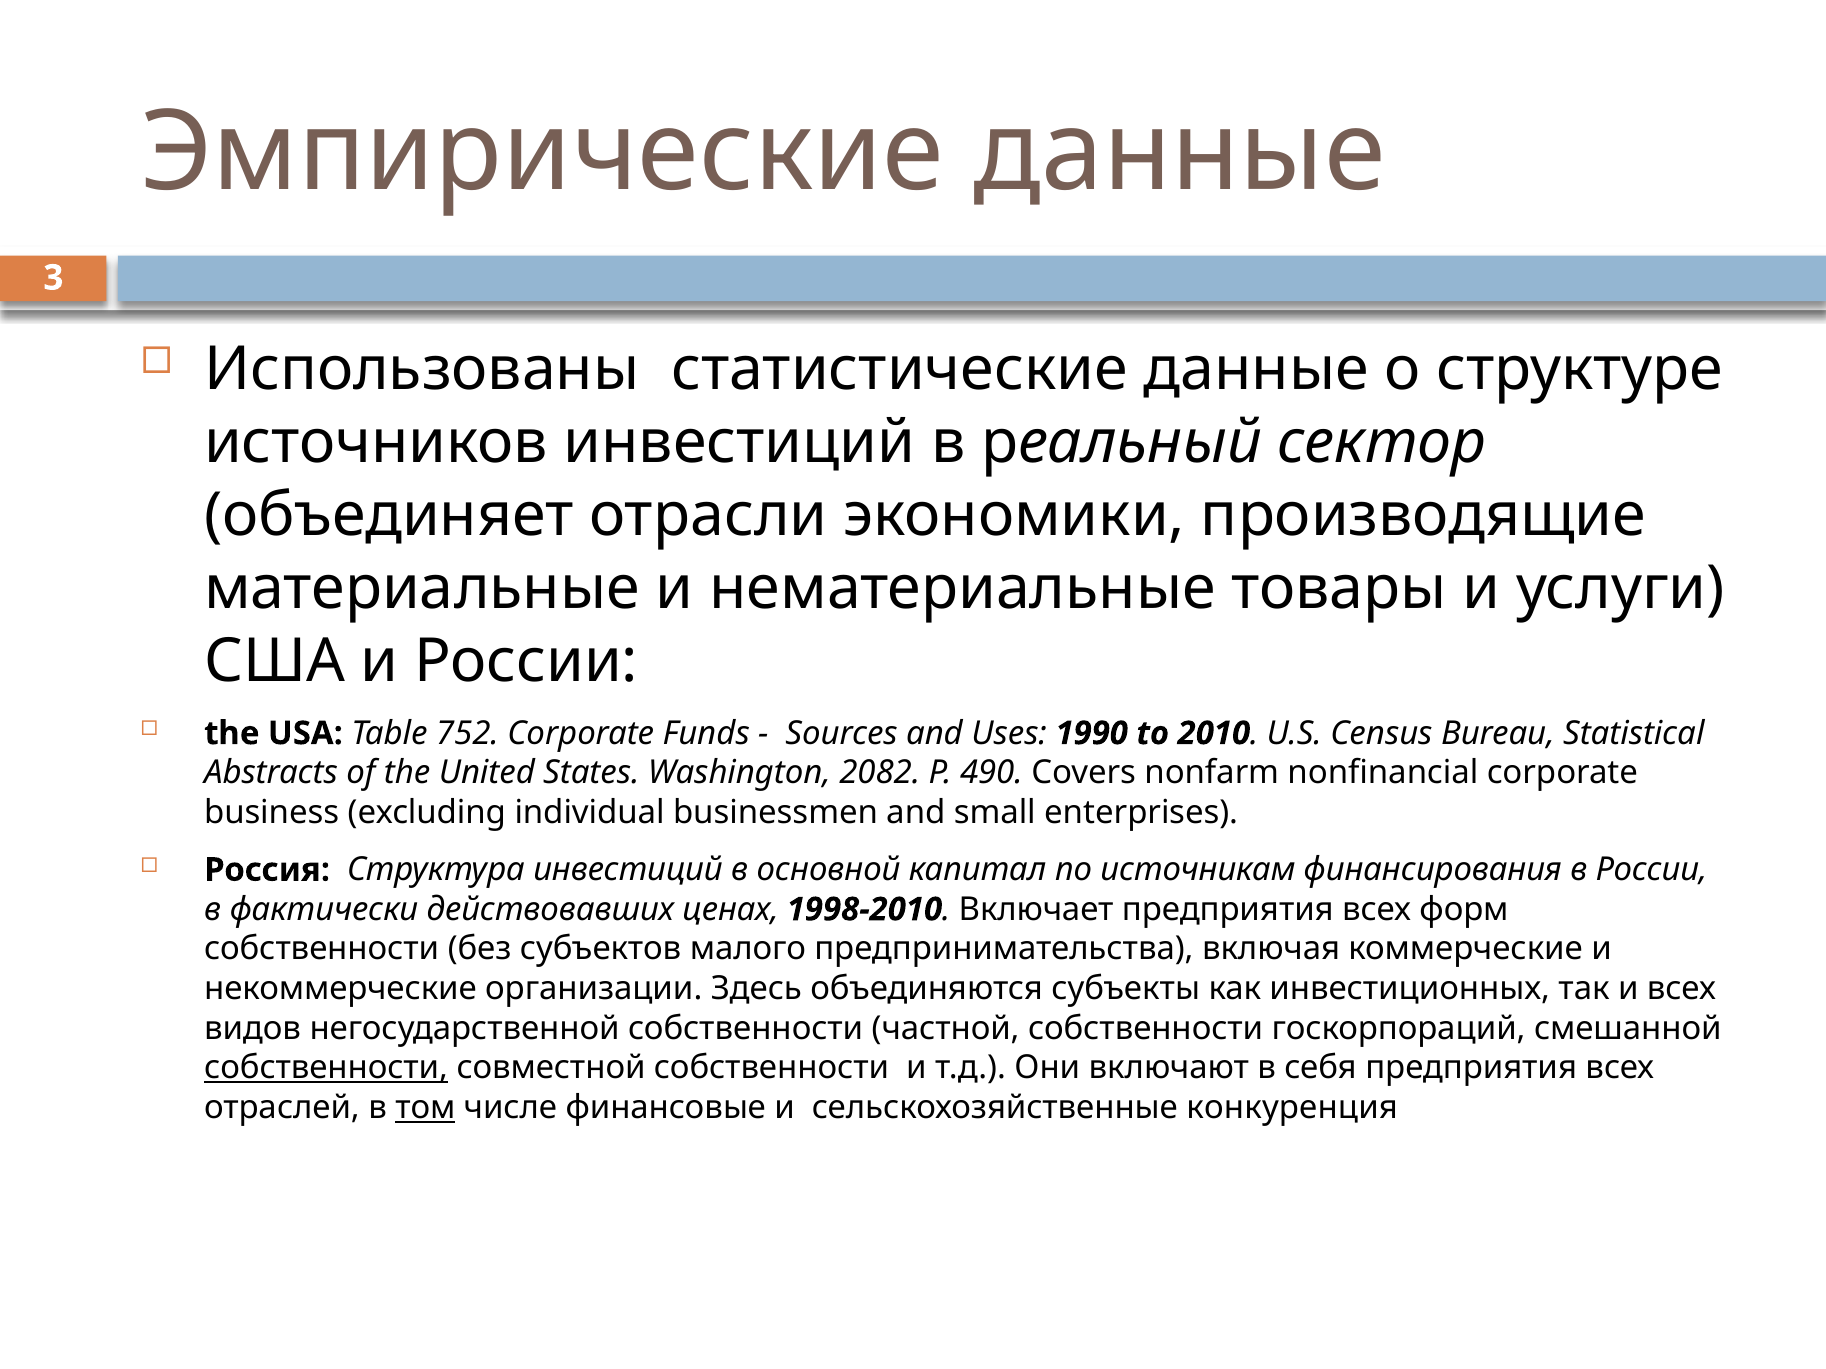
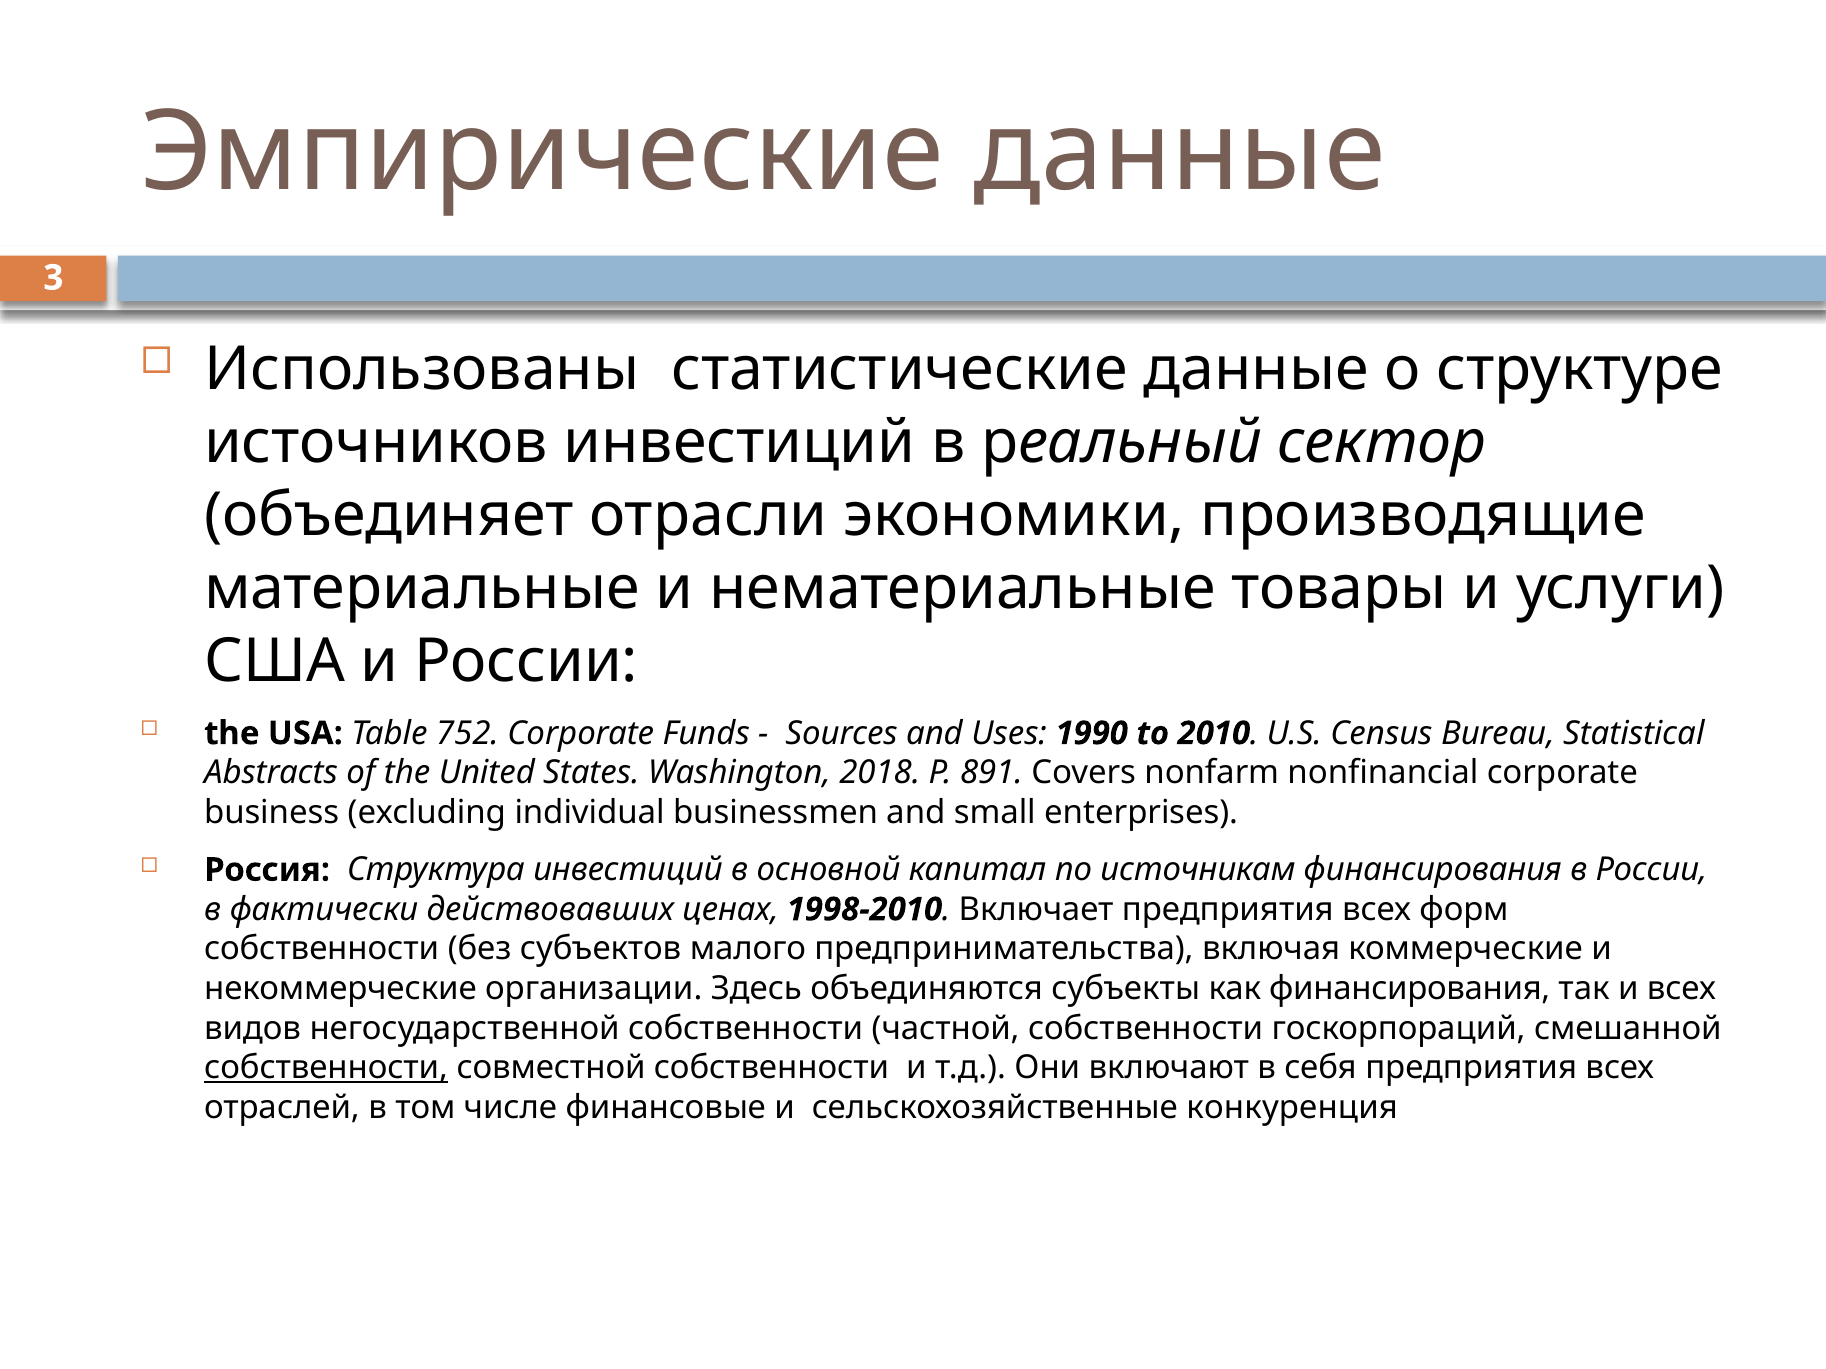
2082: 2082 -> 2018
490: 490 -> 891
как инвестиционных: инвестиционных -> финансирования
том underline: present -> none
